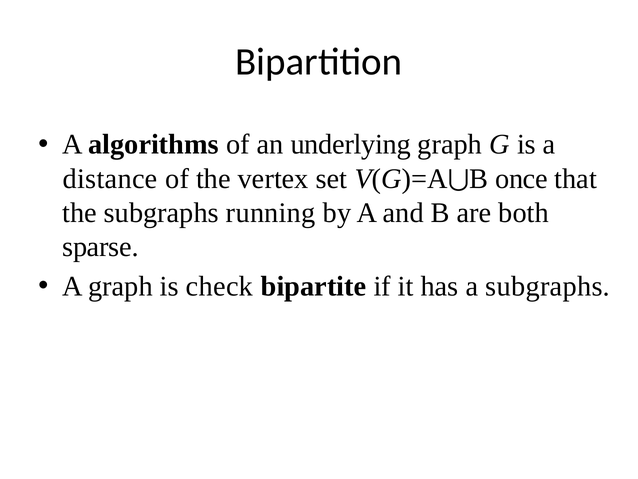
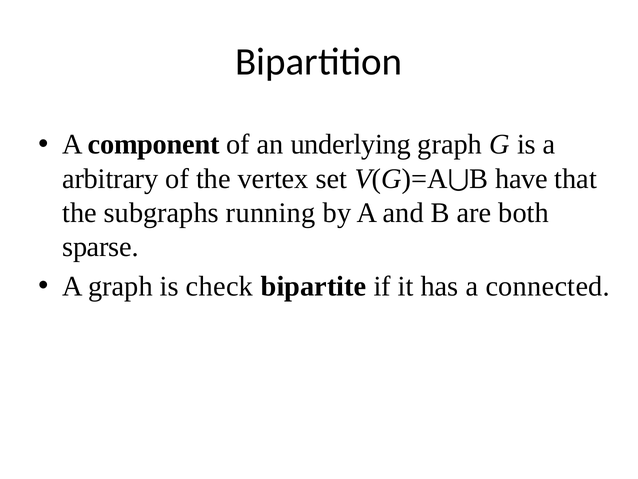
algorithms: algorithms -> component
distance: distance -> arbitrary
once: once -> have
a subgraphs: subgraphs -> connected
